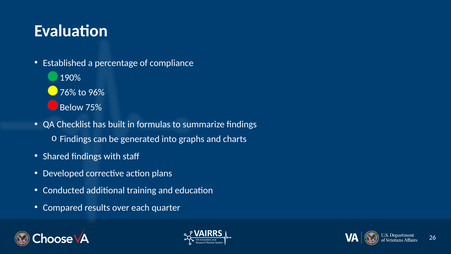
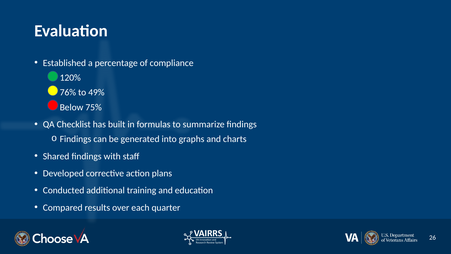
190%: 190% -> 120%
96%: 96% -> 49%
